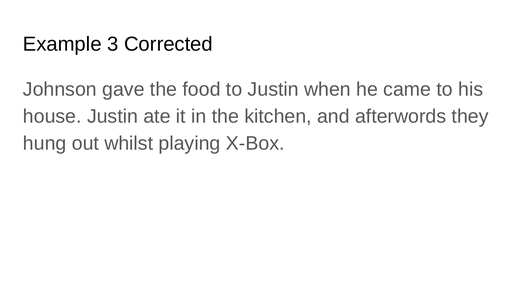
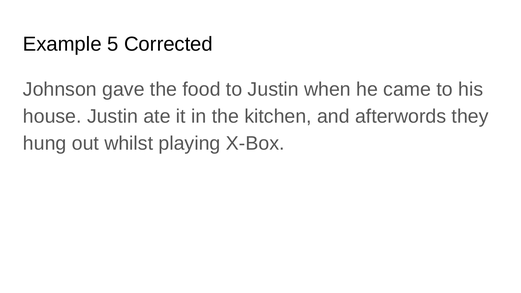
3: 3 -> 5
